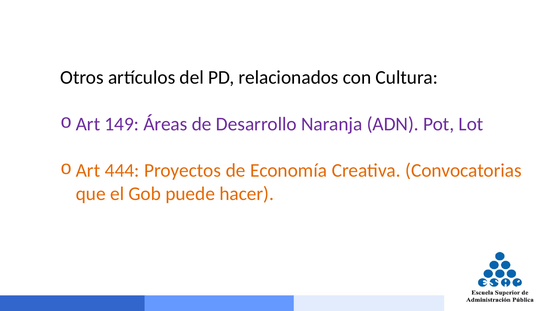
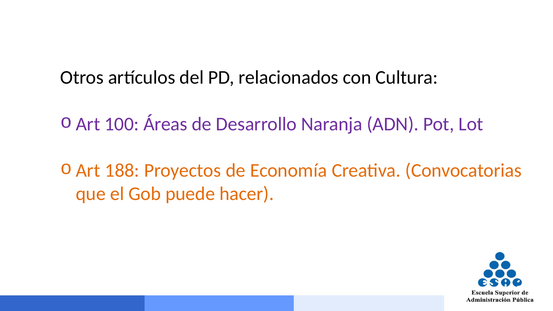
149: 149 -> 100
444: 444 -> 188
